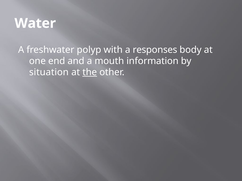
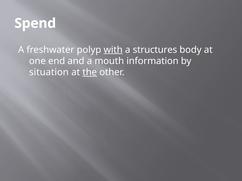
Water: Water -> Spend
with underline: none -> present
responses: responses -> structures
